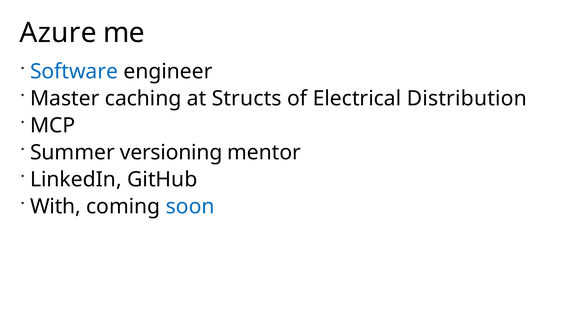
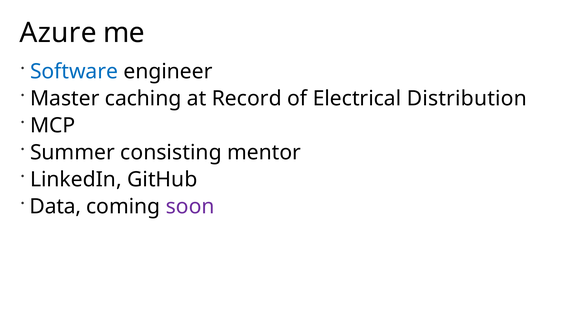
Structs: Structs -> Record
versioning: versioning -> consisting
With: With -> Data
soon colour: blue -> purple
